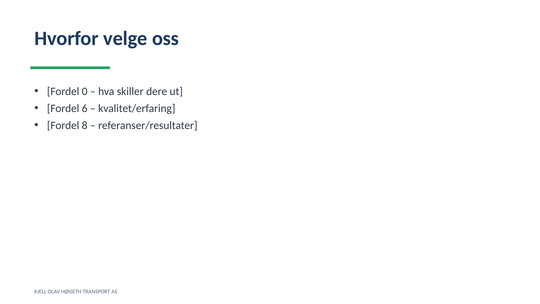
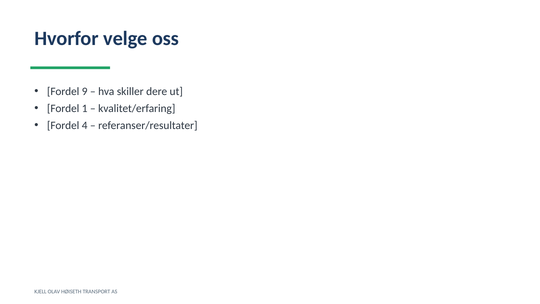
0: 0 -> 9
6: 6 -> 1
8: 8 -> 4
